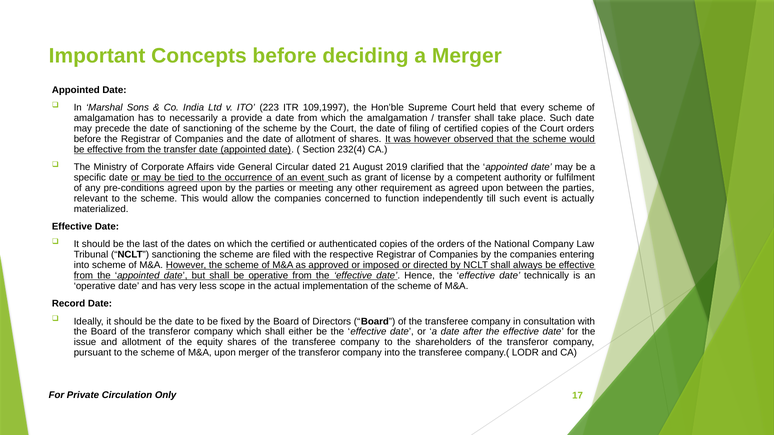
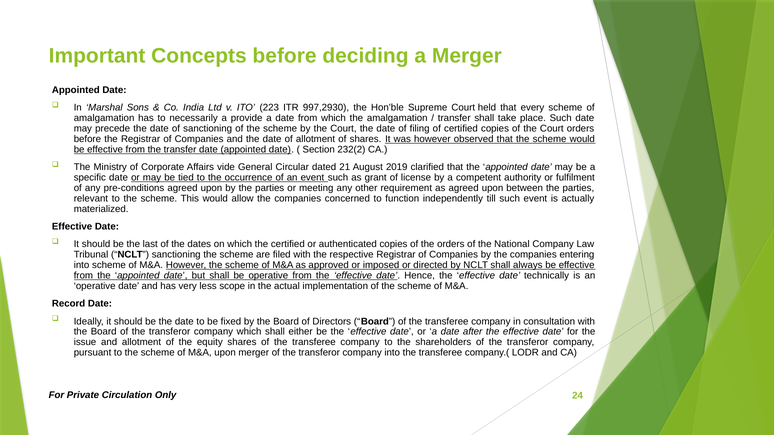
109,1997: 109,1997 -> 997,2930
232(4: 232(4 -> 232(2
17: 17 -> 24
